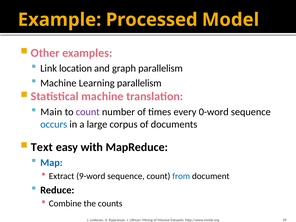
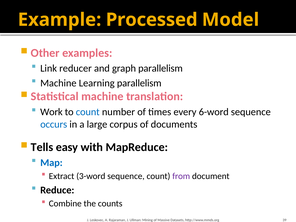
location: location -> reducer
Main: Main -> Work
count at (88, 112) colour: purple -> blue
0-word: 0-word -> 6-word
Text: Text -> Tells
9-word: 9-word -> 3-word
from colour: blue -> purple
